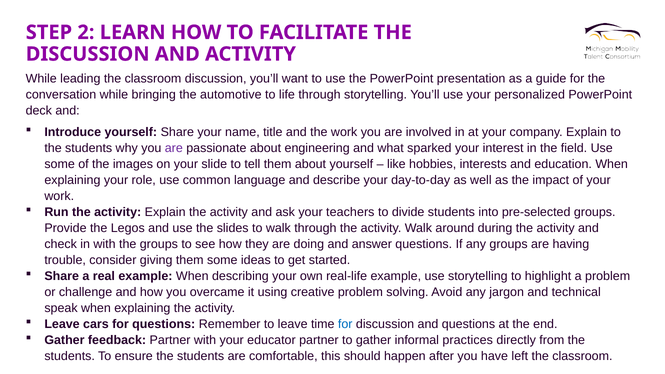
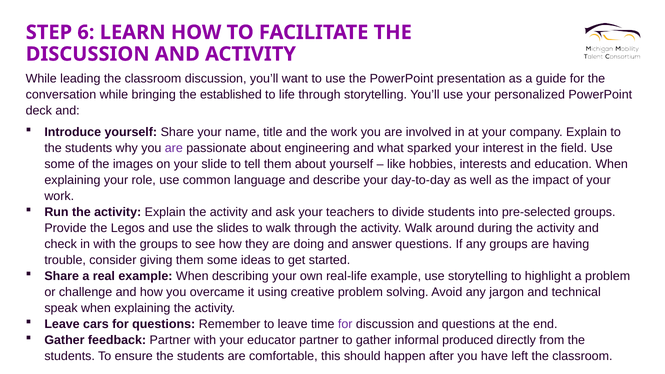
2: 2 -> 6
automotive: automotive -> established
for at (345, 324) colour: blue -> purple
practices: practices -> produced
